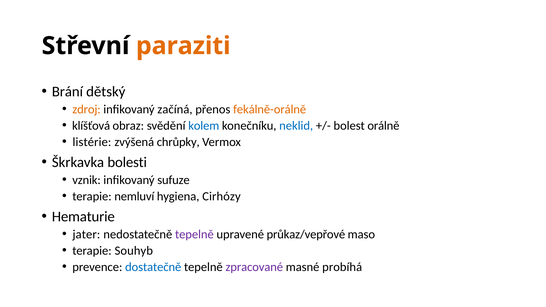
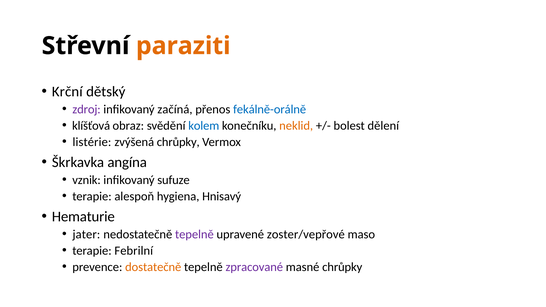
Brání: Brání -> Krční
zdroj colour: orange -> purple
fekálně-orálně colour: orange -> blue
neklid colour: blue -> orange
orálně: orálně -> dělení
bolesti: bolesti -> angína
nemluví: nemluví -> alespoň
Cirhózy: Cirhózy -> Hnisavý
průkaz/vepřové: průkaz/vepřové -> zoster/vepřové
Souhyb: Souhyb -> Febrilní
dostatečně colour: blue -> orange
masné probíhá: probíhá -> chrůpky
